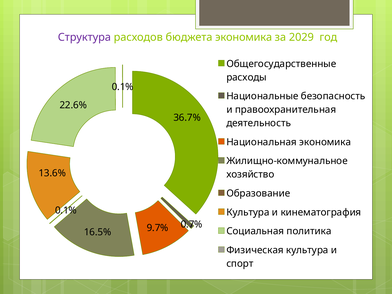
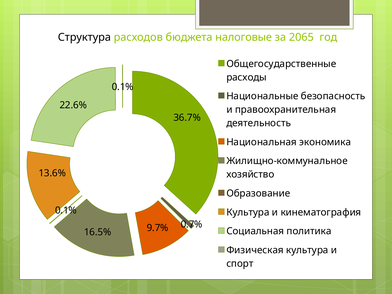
Структура colour: purple -> black
бюджета экономика: экономика -> налоговые
2029: 2029 -> 2065
